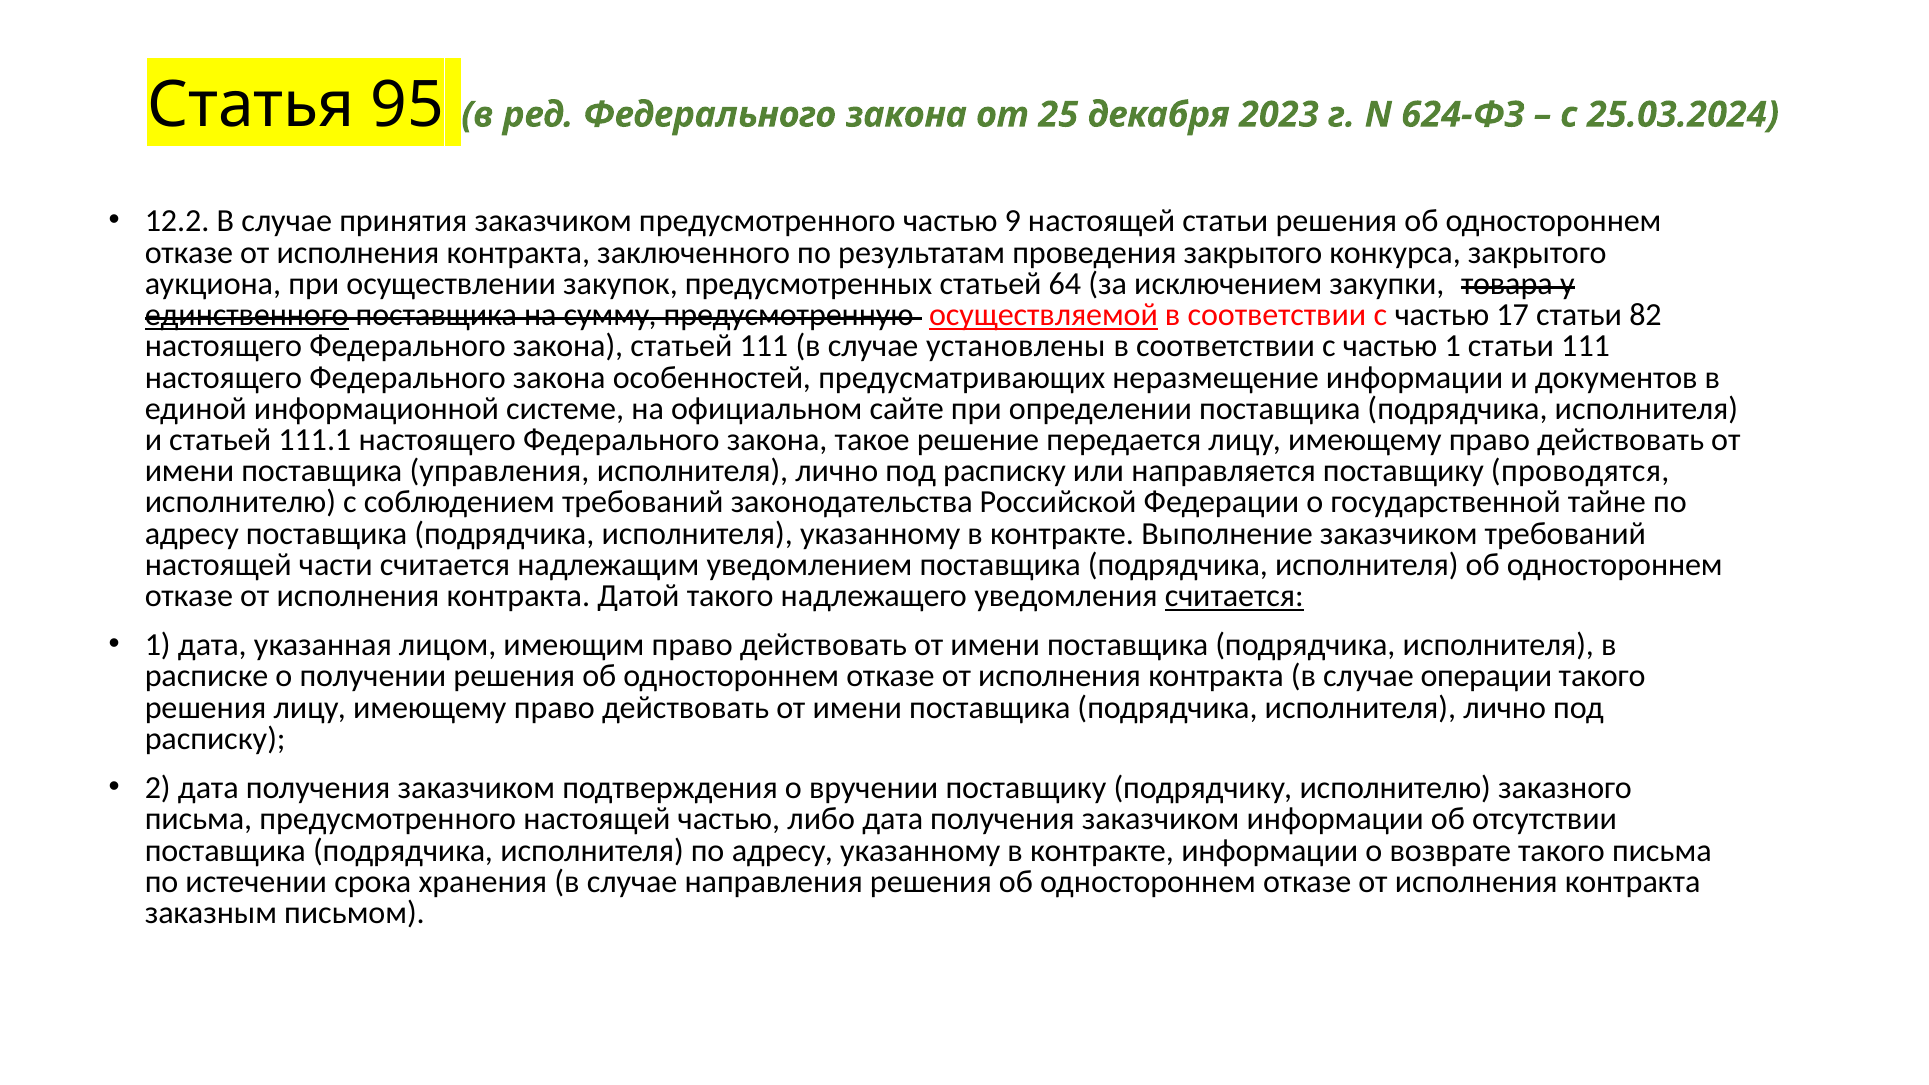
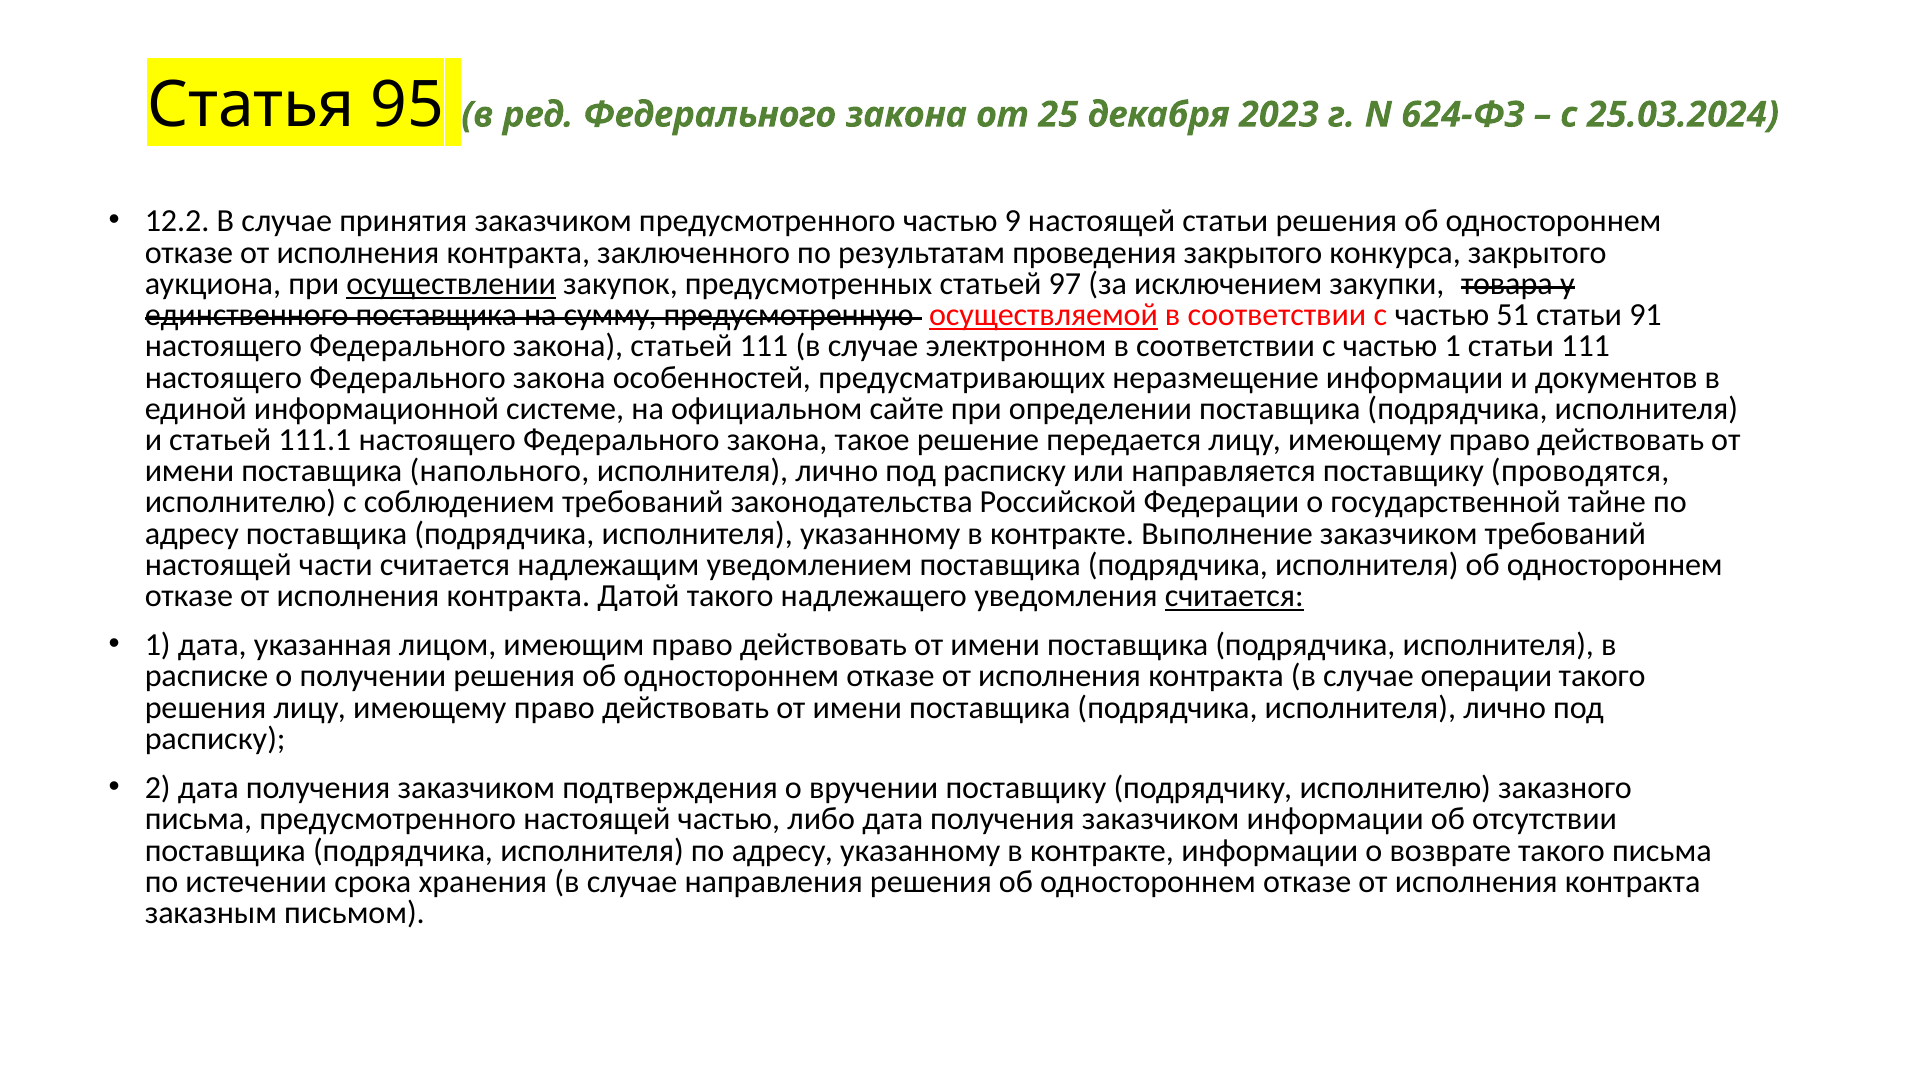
осуществлении underline: none -> present
64: 64 -> 97
единственного underline: present -> none
17: 17 -> 51
82: 82 -> 91
установлены: установлены -> электронном
управления: управления -> напольного
